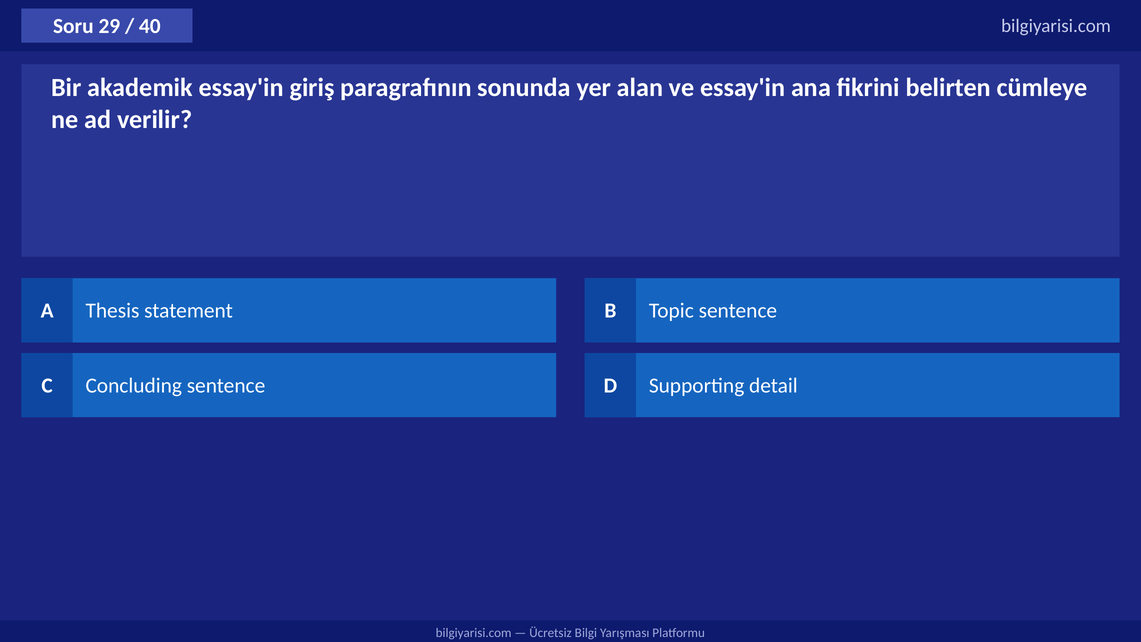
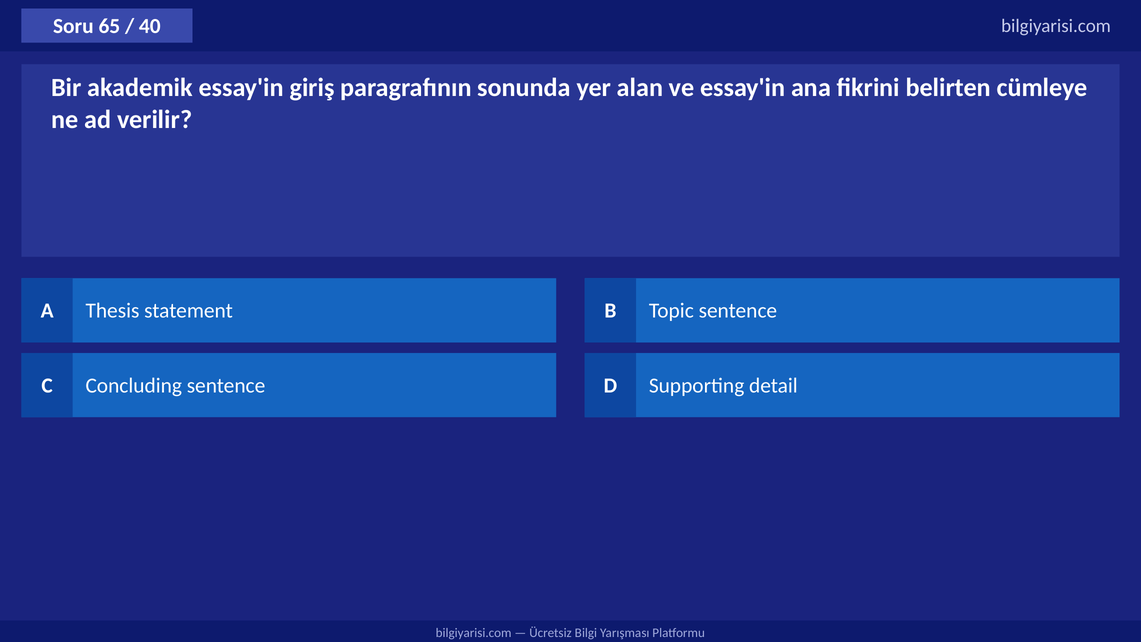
29: 29 -> 65
